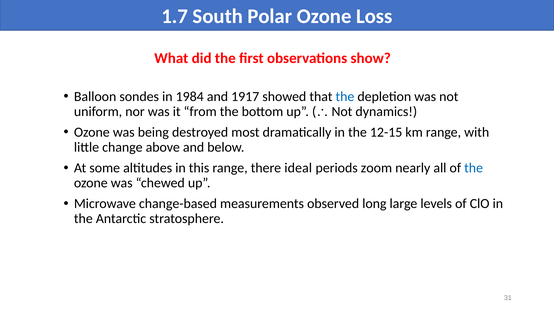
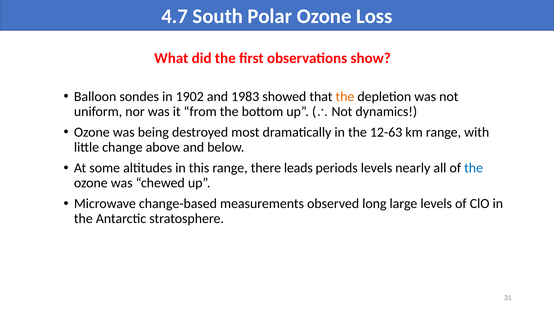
1.7: 1.7 -> 4.7
1984: 1984 -> 1902
1917: 1917 -> 1983
the at (345, 96) colour: blue -> orange
12-15: 12-15 -> 12-63
ideal: ideal -> leads
periods zoom: zoom -> levels
